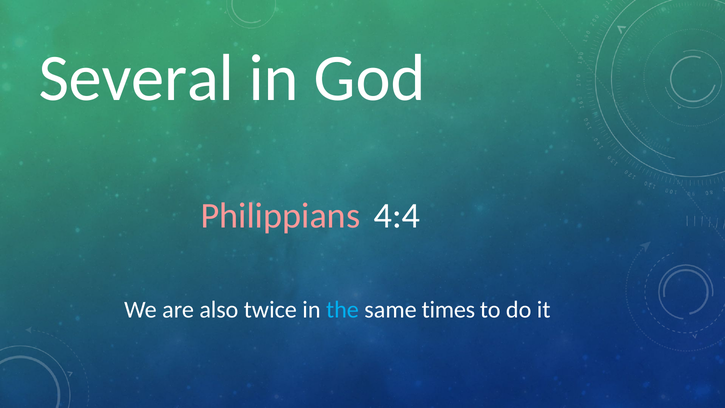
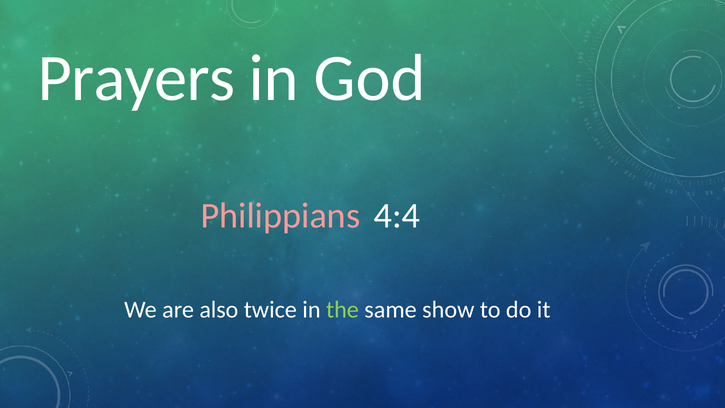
Several: Several -> Prayers
the colour: light blue -> light green
times: times -> show
